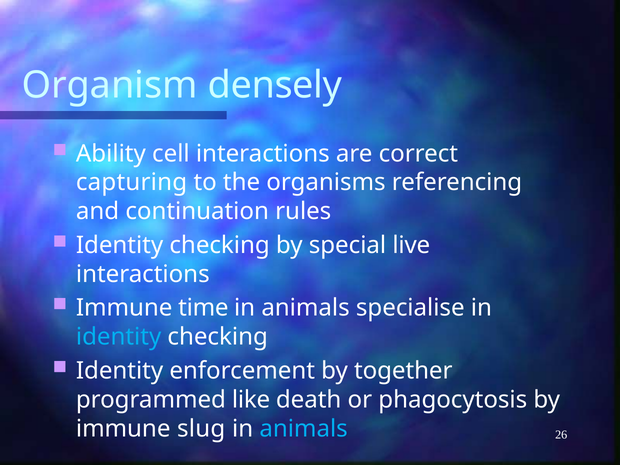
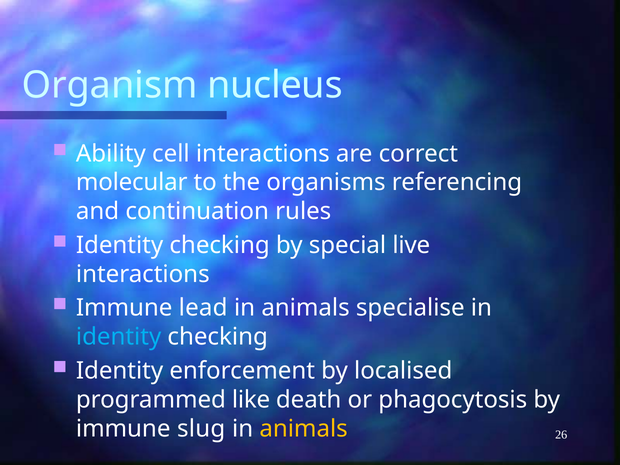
densely: densely -> nucleus
capturing: capturing -> molecular
time: time -> lead
together: together -> localised
animals at (304, 429) colour: light blue -> yellow
